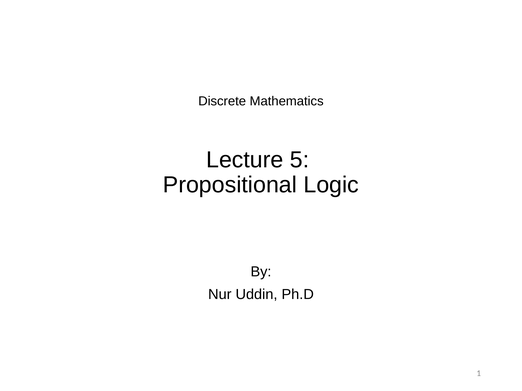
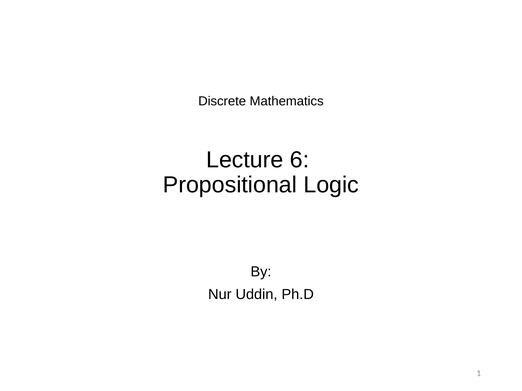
5: 5 -> 6
